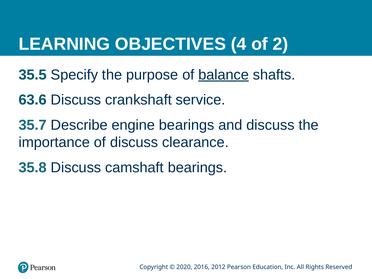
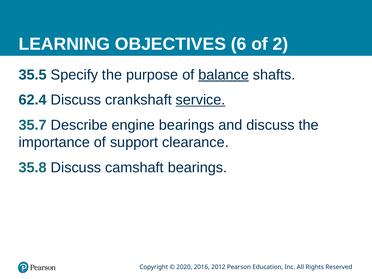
4: 4 -> 6
63.6: 63.6 -> 62.4
service underline: none -> present
of discuss: discuss -> support
